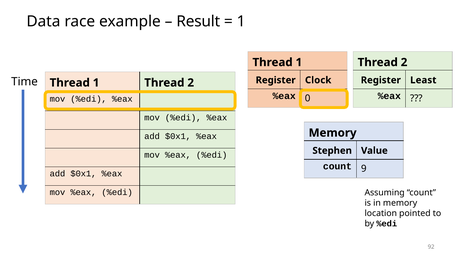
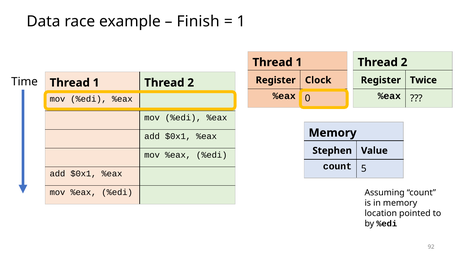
Result: Result -> Finish
Least: Least -> Twice
9: 9 -> 5
